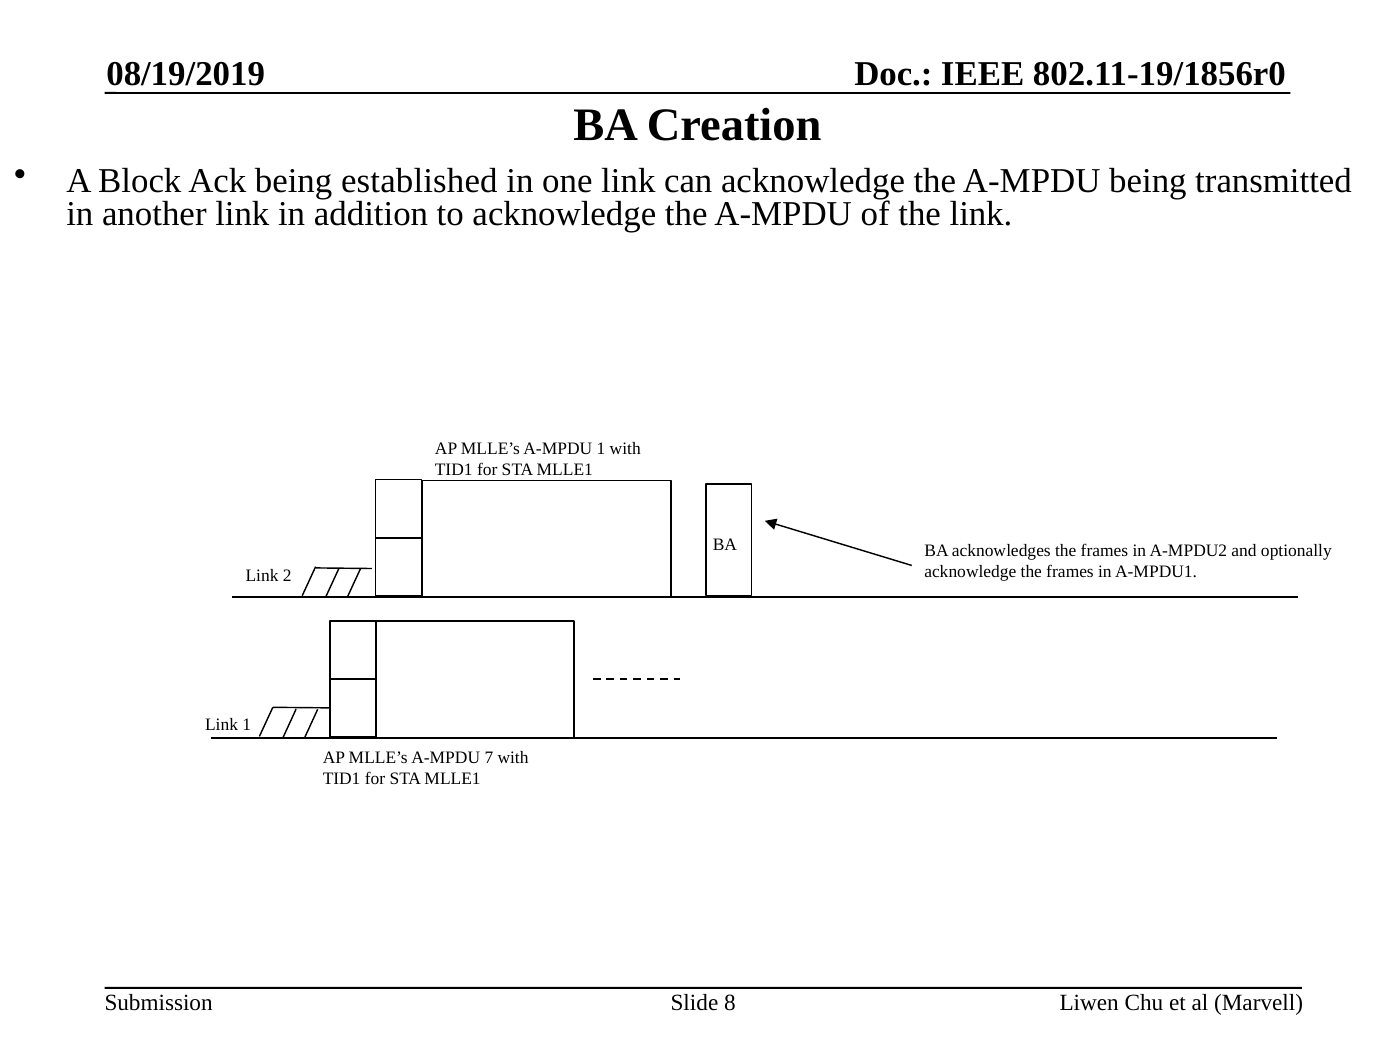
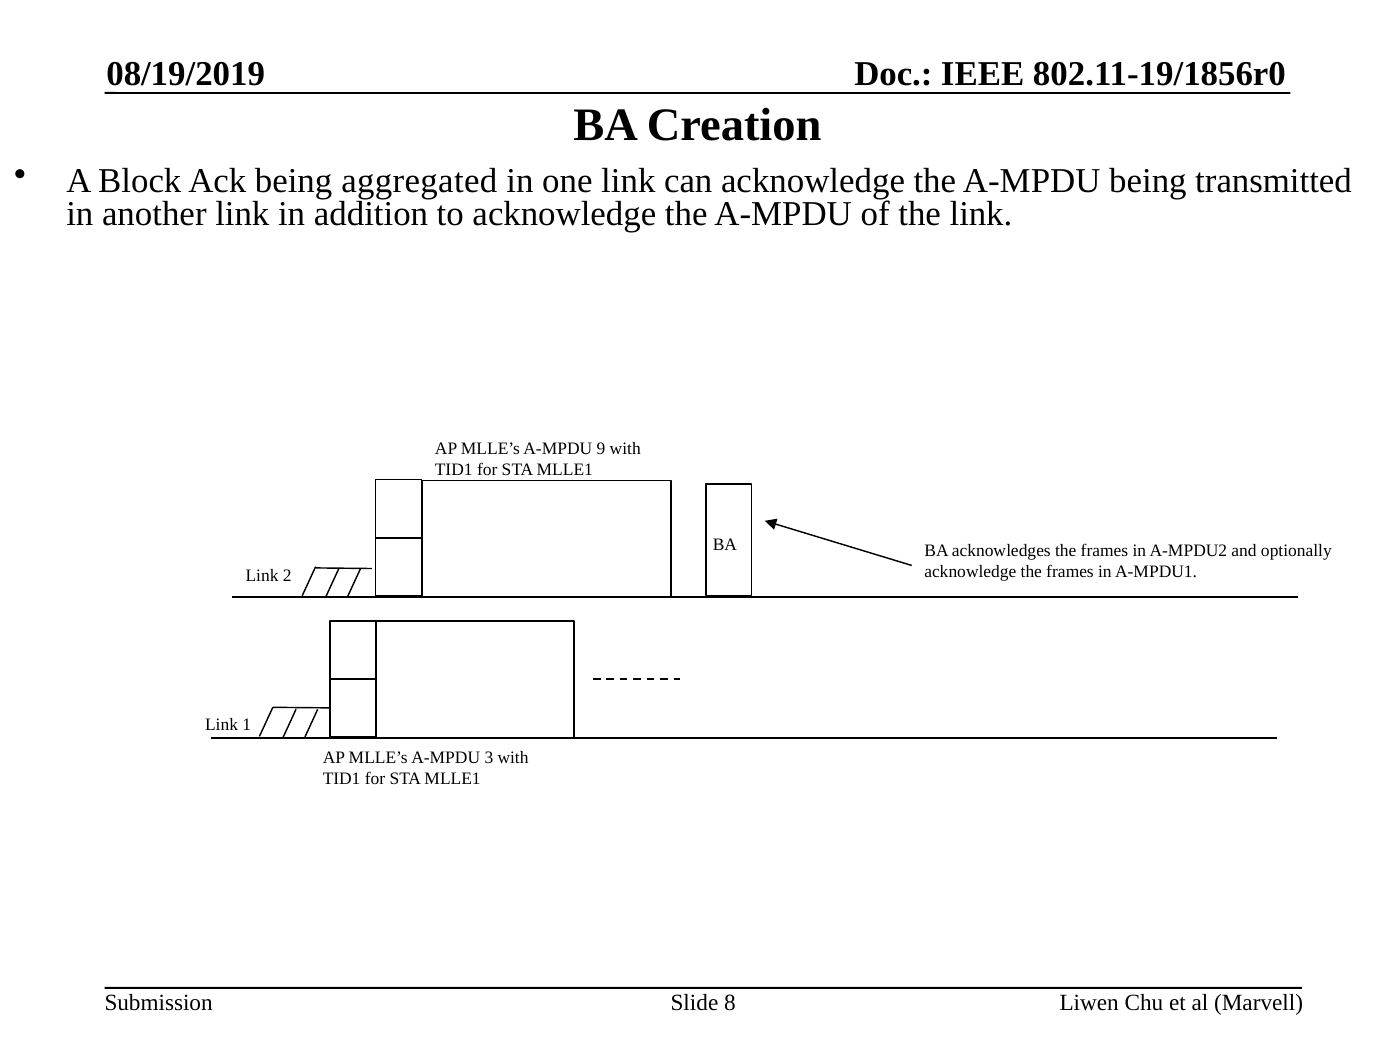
established: established -> aggregated
A-MPDU 1: 1 -> 9
7: 7 -> 3
